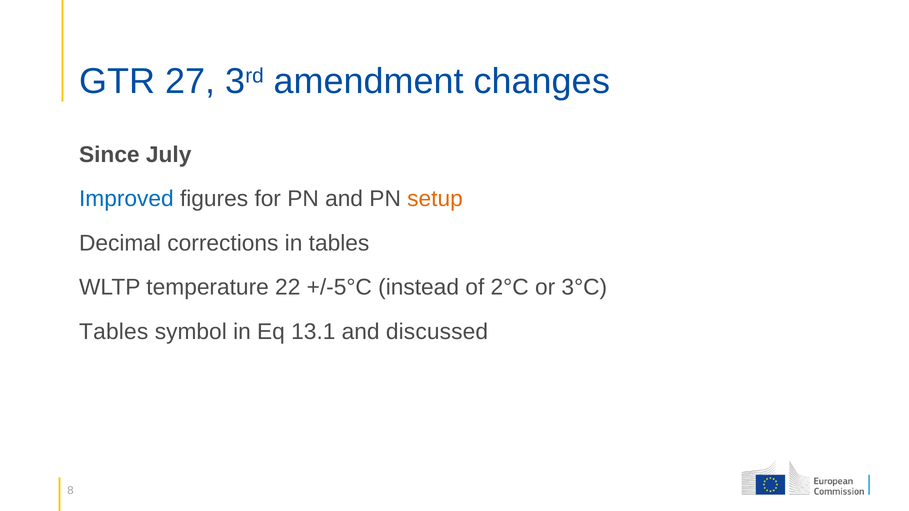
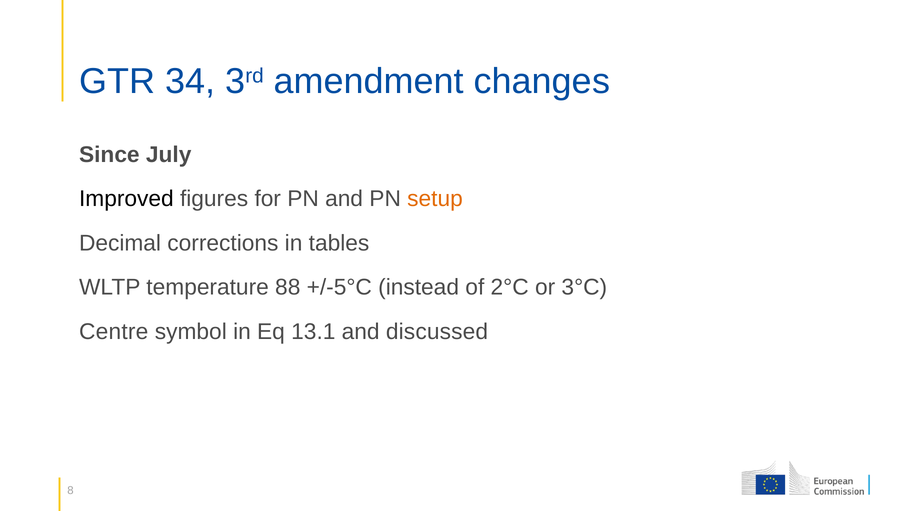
27: 27 -> 34
Improved colour: blue -> black
22: 22 -> 88
Tables at (114, 332): Tables -> Centre
